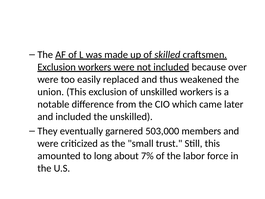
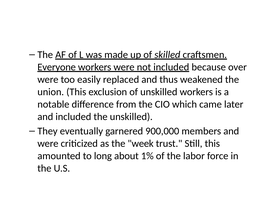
Exclusion at (57, 67): Exclusion -> Everyone
503,000: 503,000 -> 900,000
small: small -> week
7%: 7% -> 1%
